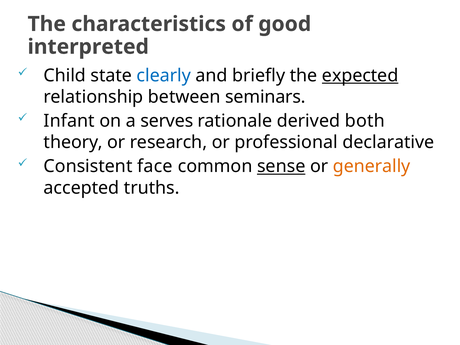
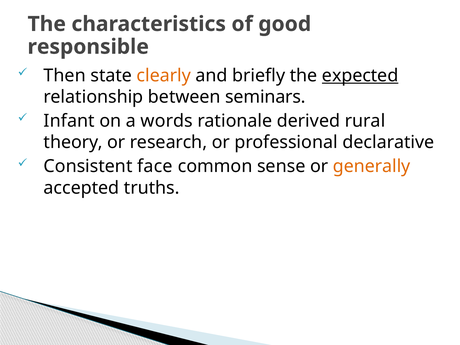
interpreted: interpreted -> responsible
Child: Child -> Then
clearly colour: blue -> orange
serves: serves -> words
both: both -> rural
sense underline: present -> none
